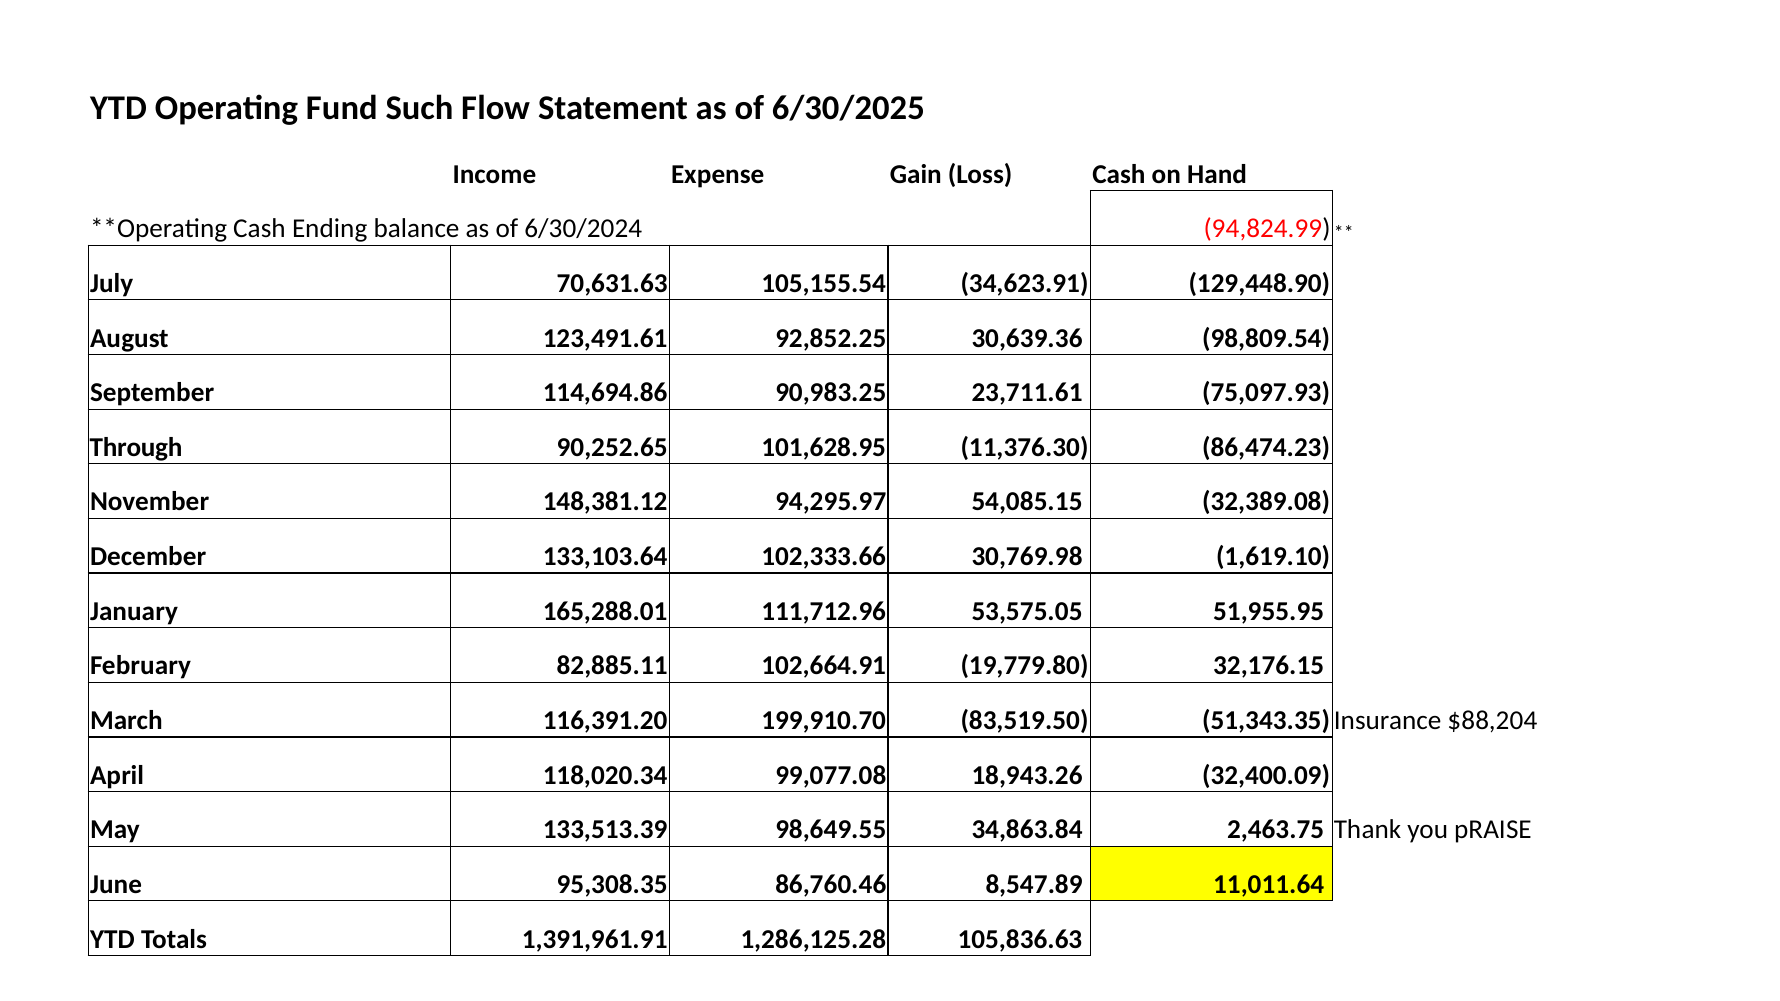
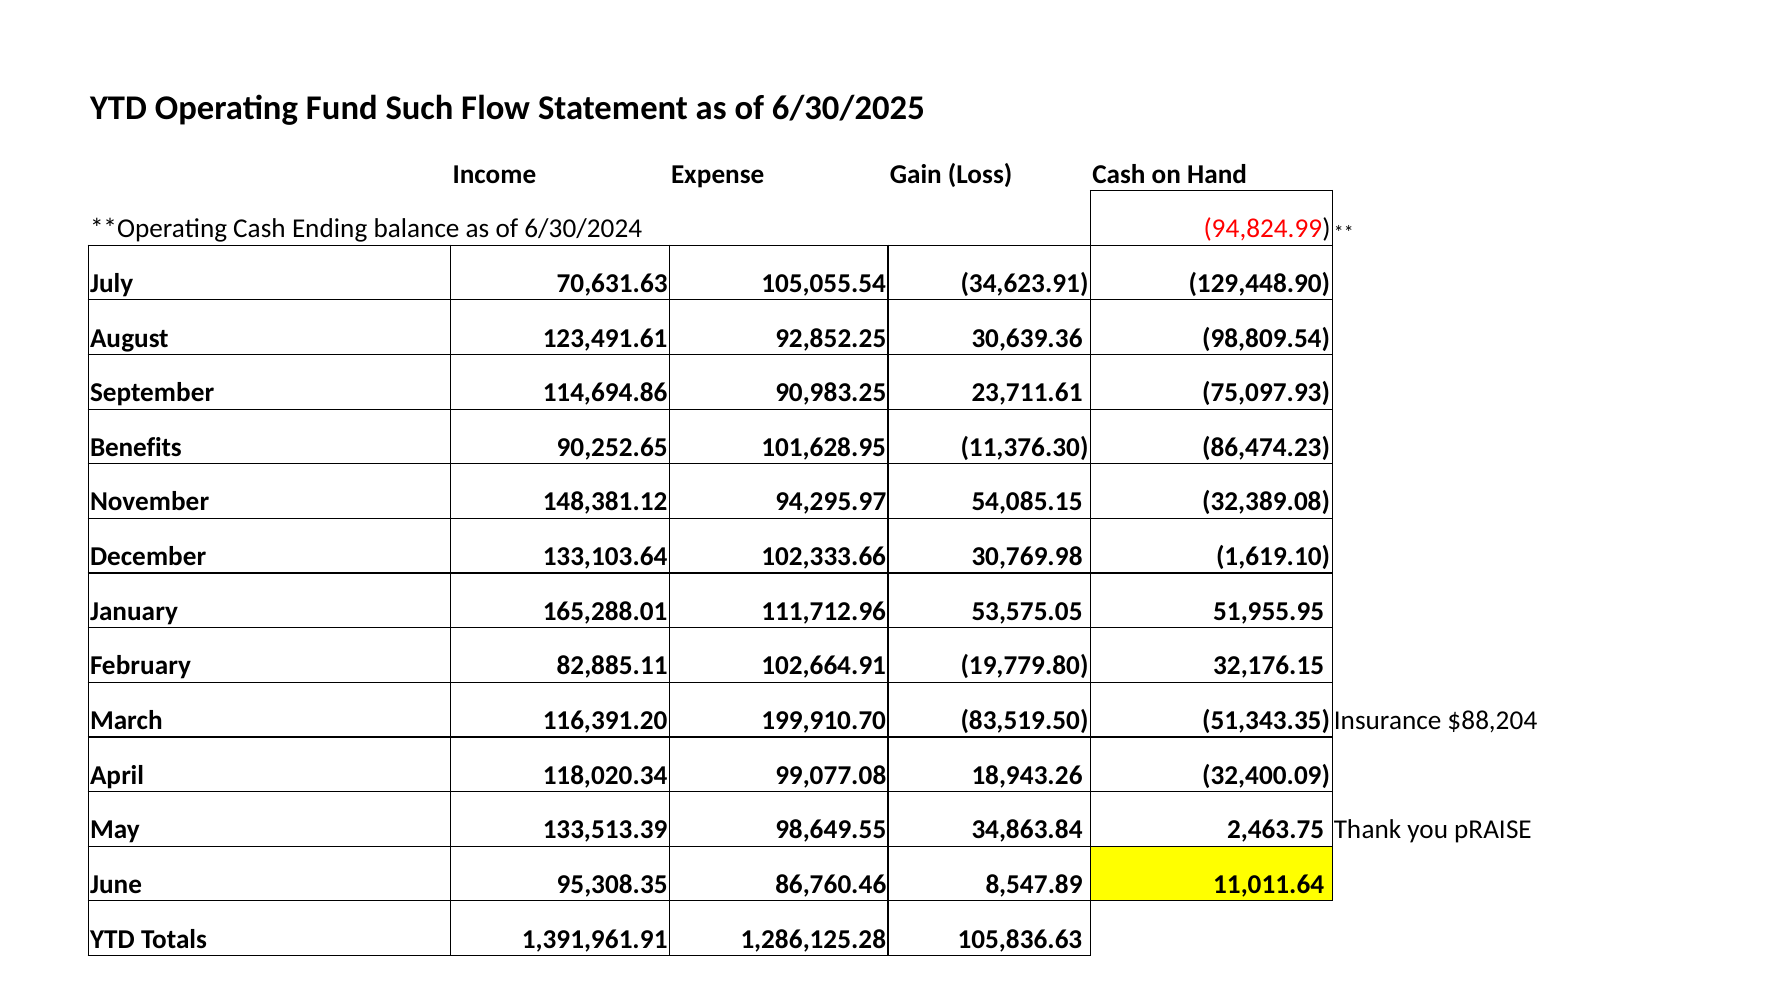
105,155.54: 105,155.54 -> 105,055.54
Through: Through -> Benefits
